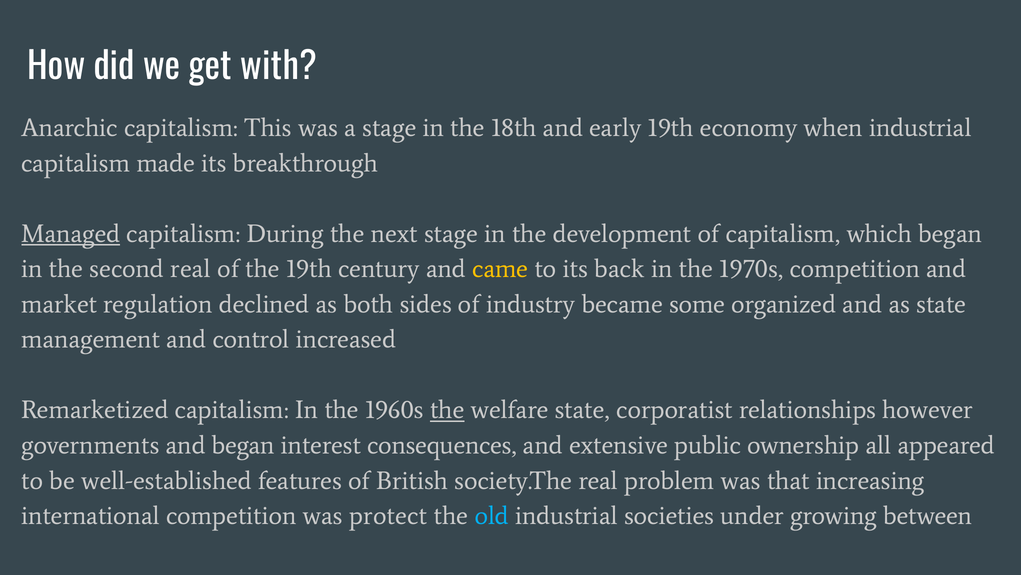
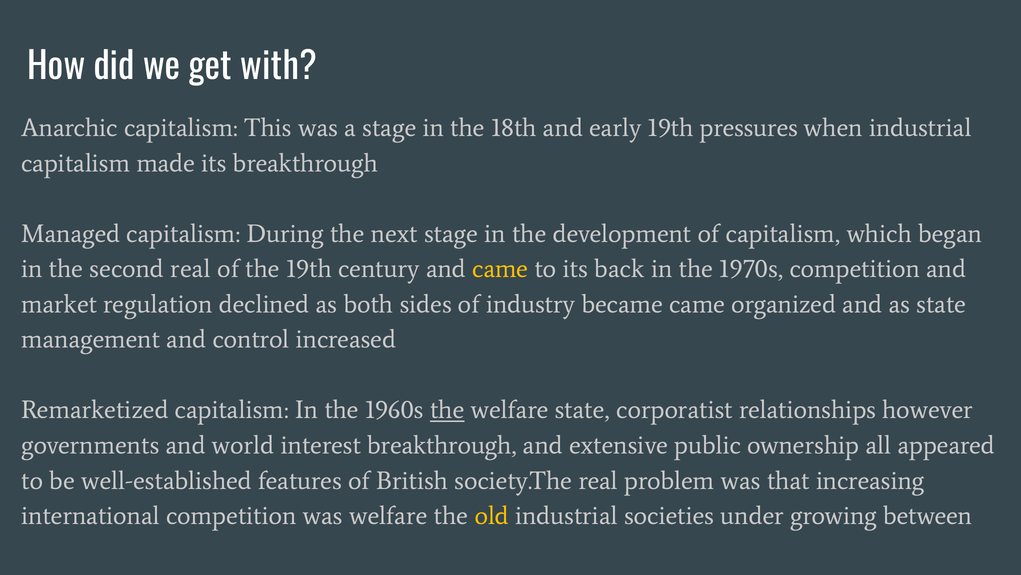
economy: economy -> pressures
Managed underline: present -> none
became some: some -> came
and began: began -> world
interest consequences: consequences -> breakthrough
was protect: protect -> welfare
old colour: light blue -> yellow
